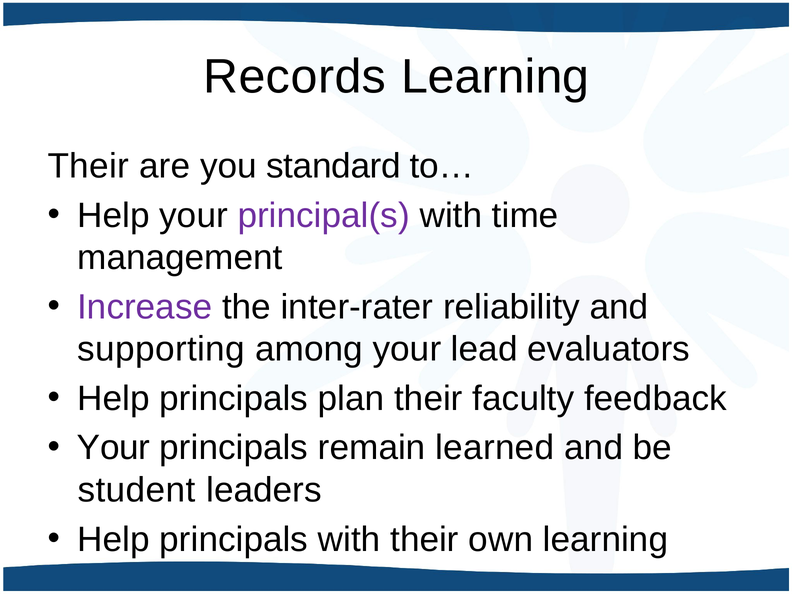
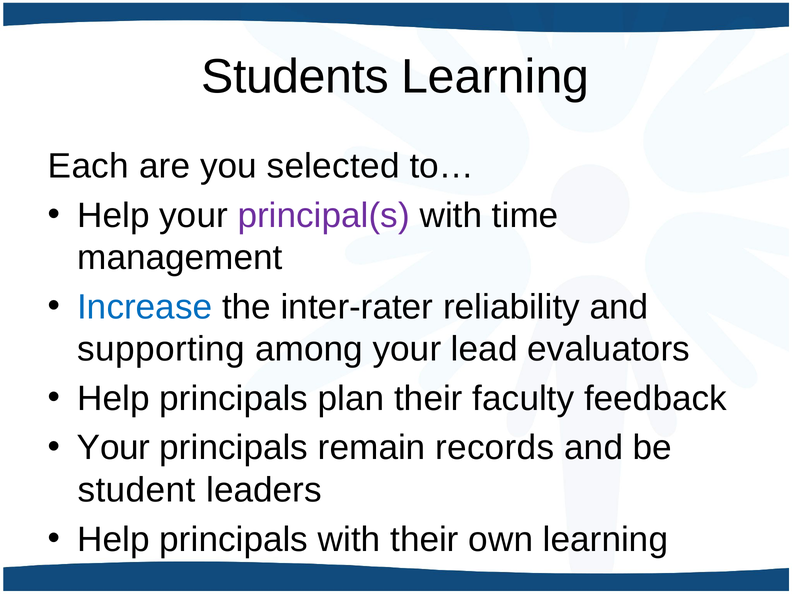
Records: Records -> Students
Their at (88, 166): Their -> Each
standard: standard -> selected
Increase colour: purple -> blue
learned: learned -> records
